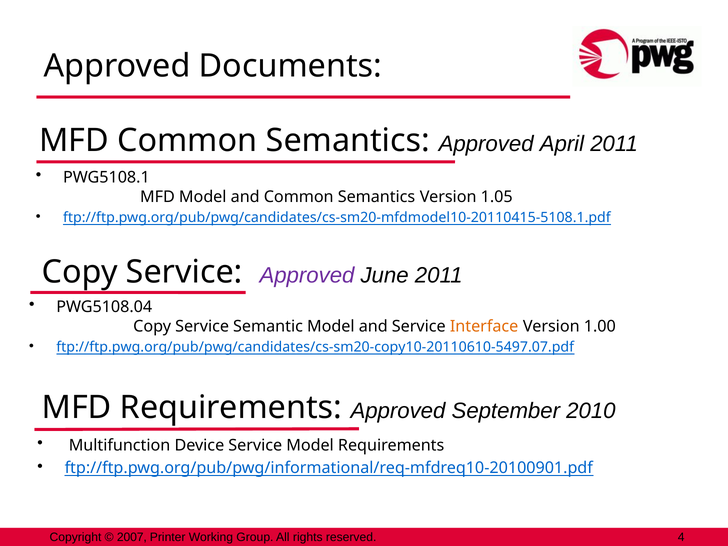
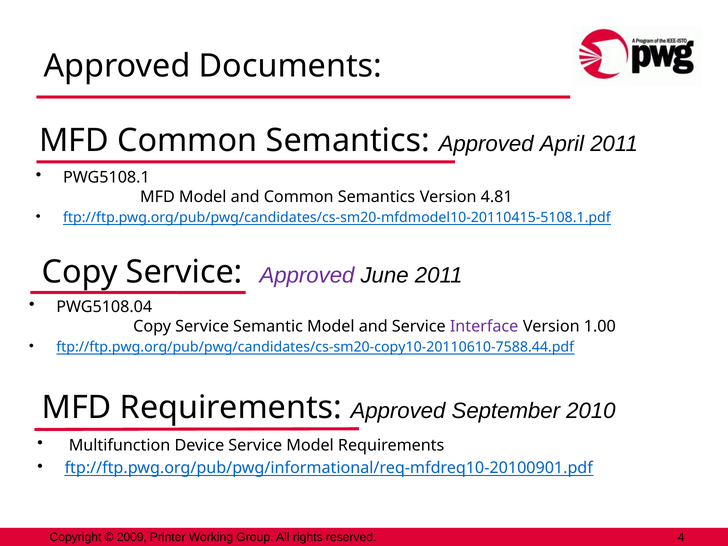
1.05: 1.05 -> 4.81
Interface colour: orange -> purple
ftp://ftp.pwg.org/pub/pwg/candidates/cs-sm20-copy10-20110610-5497.07.pdf: ftp://ftp.pwg.org/pub/pwg/candidates/cs-sm20-copy10-20110610-5497.07.pdf -> ftp://ftp.pwg.org/pub/pwg/candidates/cs-sm20-copy10-20110610-7588.44.pdf
2007: 2007 -> 2009
